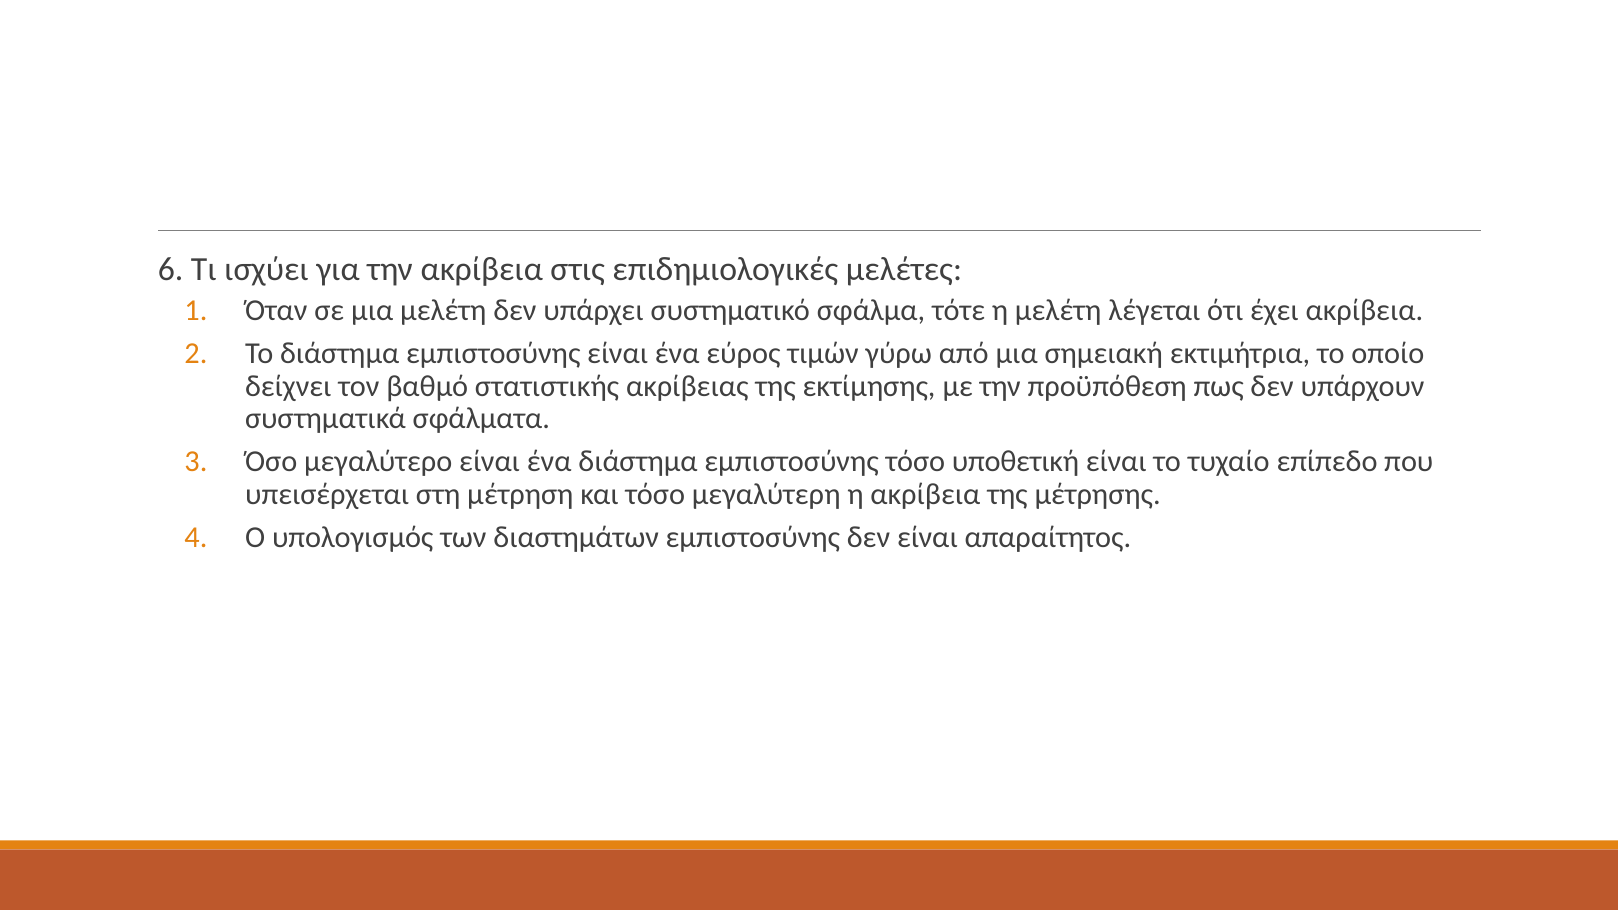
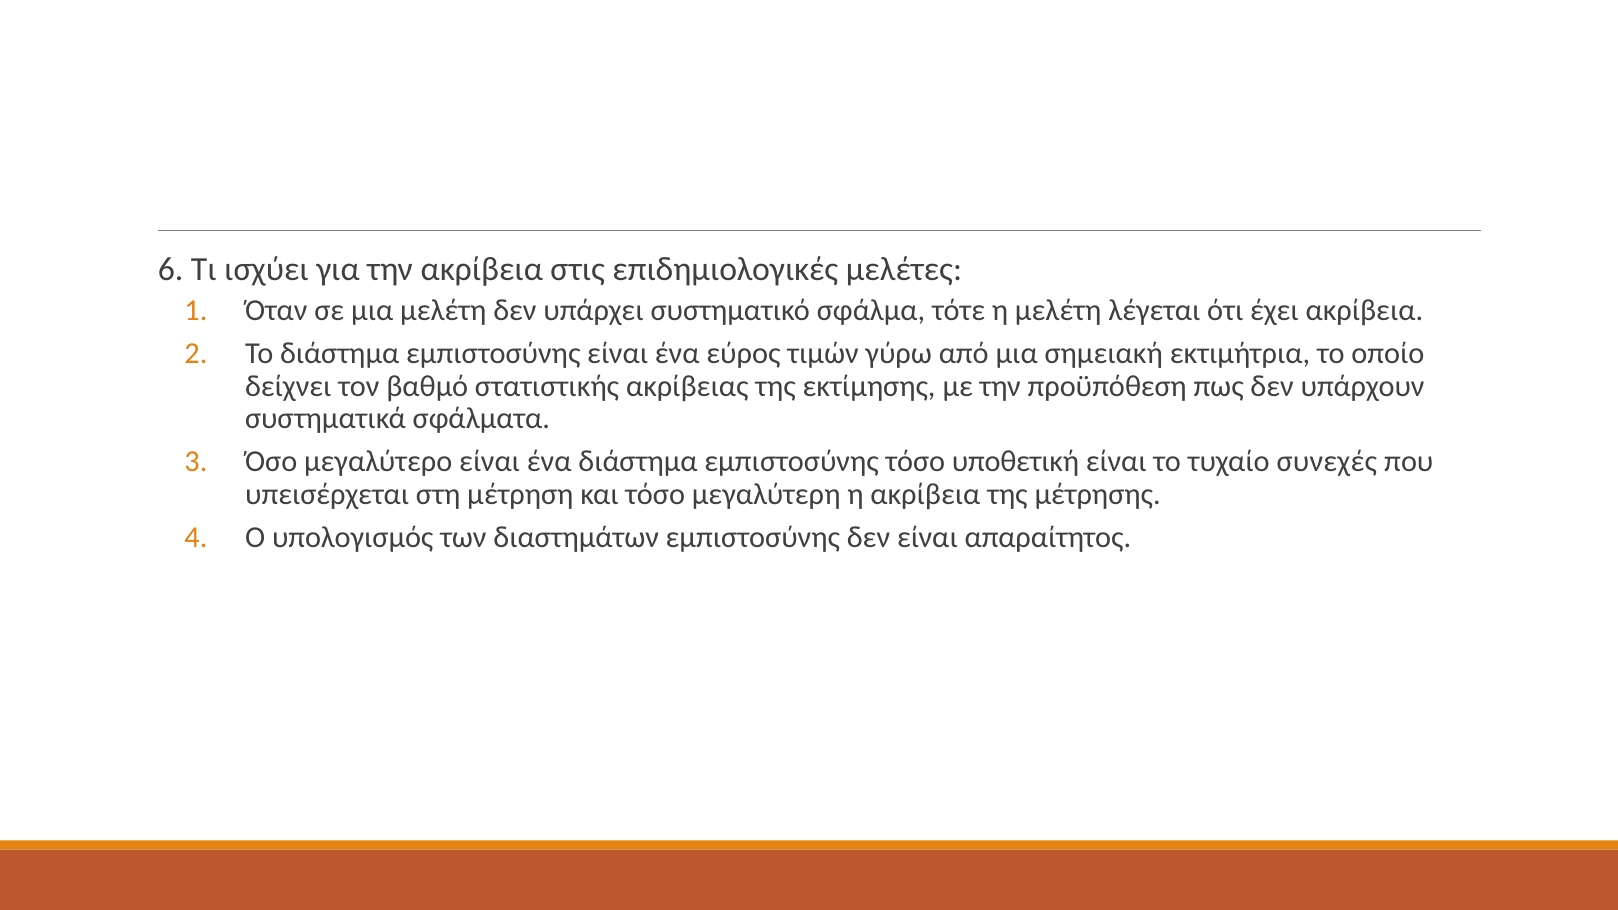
επίπεδο: επίπεδο -> συνεχές
